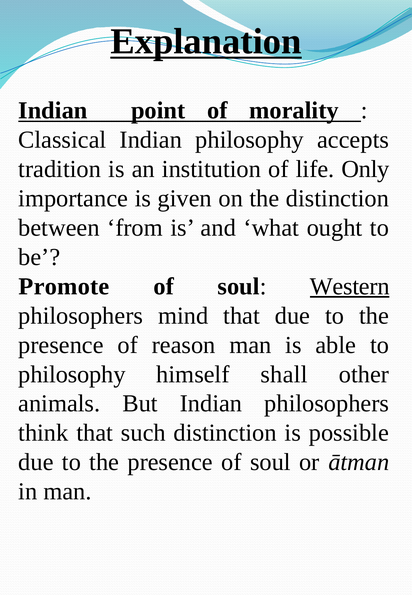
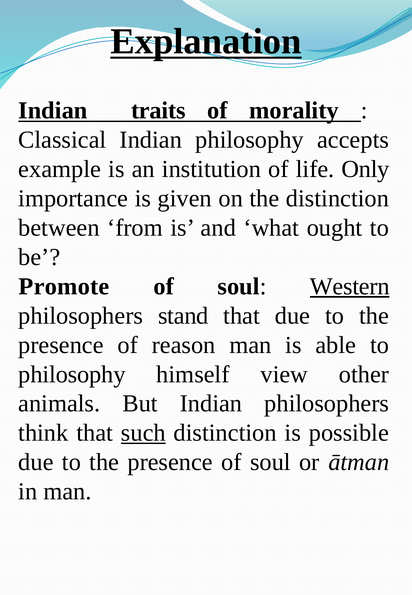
point: point -> traits
tradition: tradition -> example
mind: mind -> stand
shall: shall -> view
such underline: none -> present
